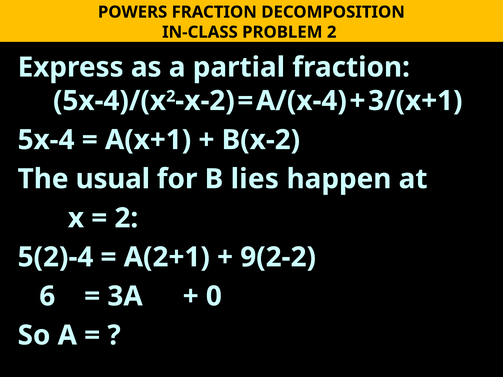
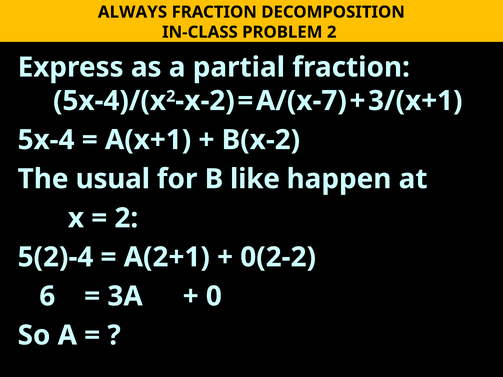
POWERS: POWERS -> ALWAYS
A/(x-4: A/(x-4 -> A/(x-7
lies: lies -> like
9(2-2: 9(2-2 -> 0(2-2
